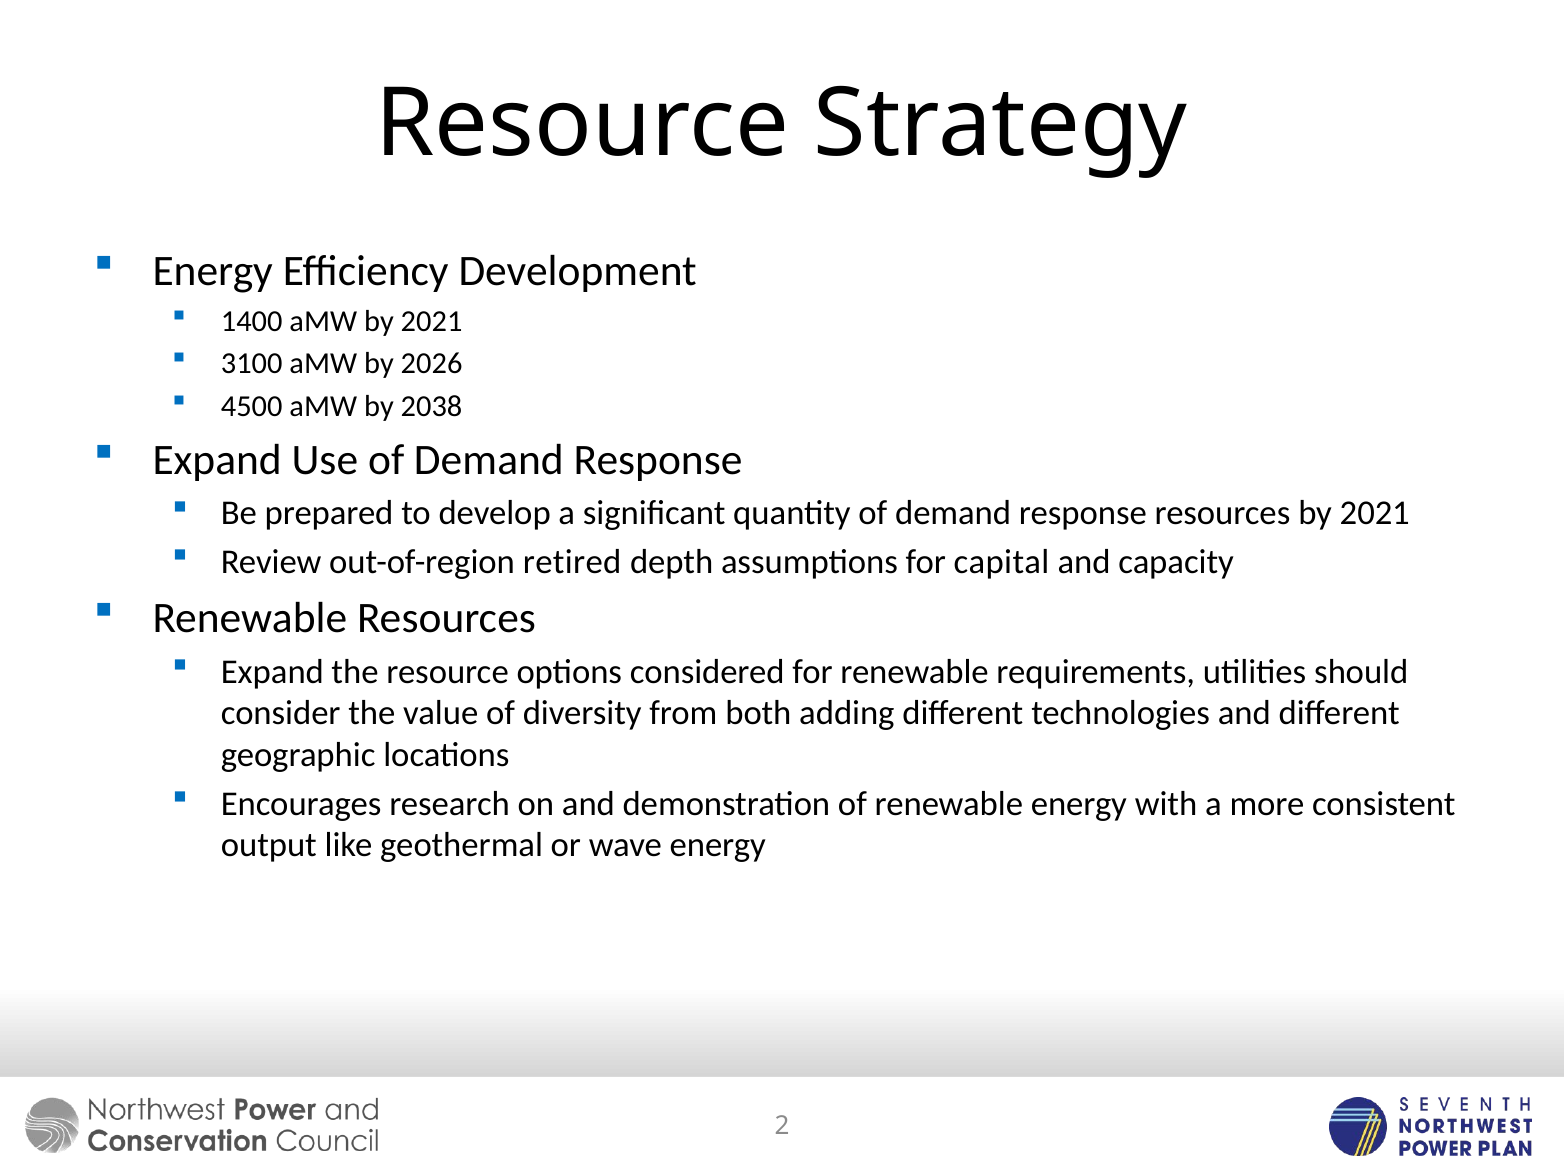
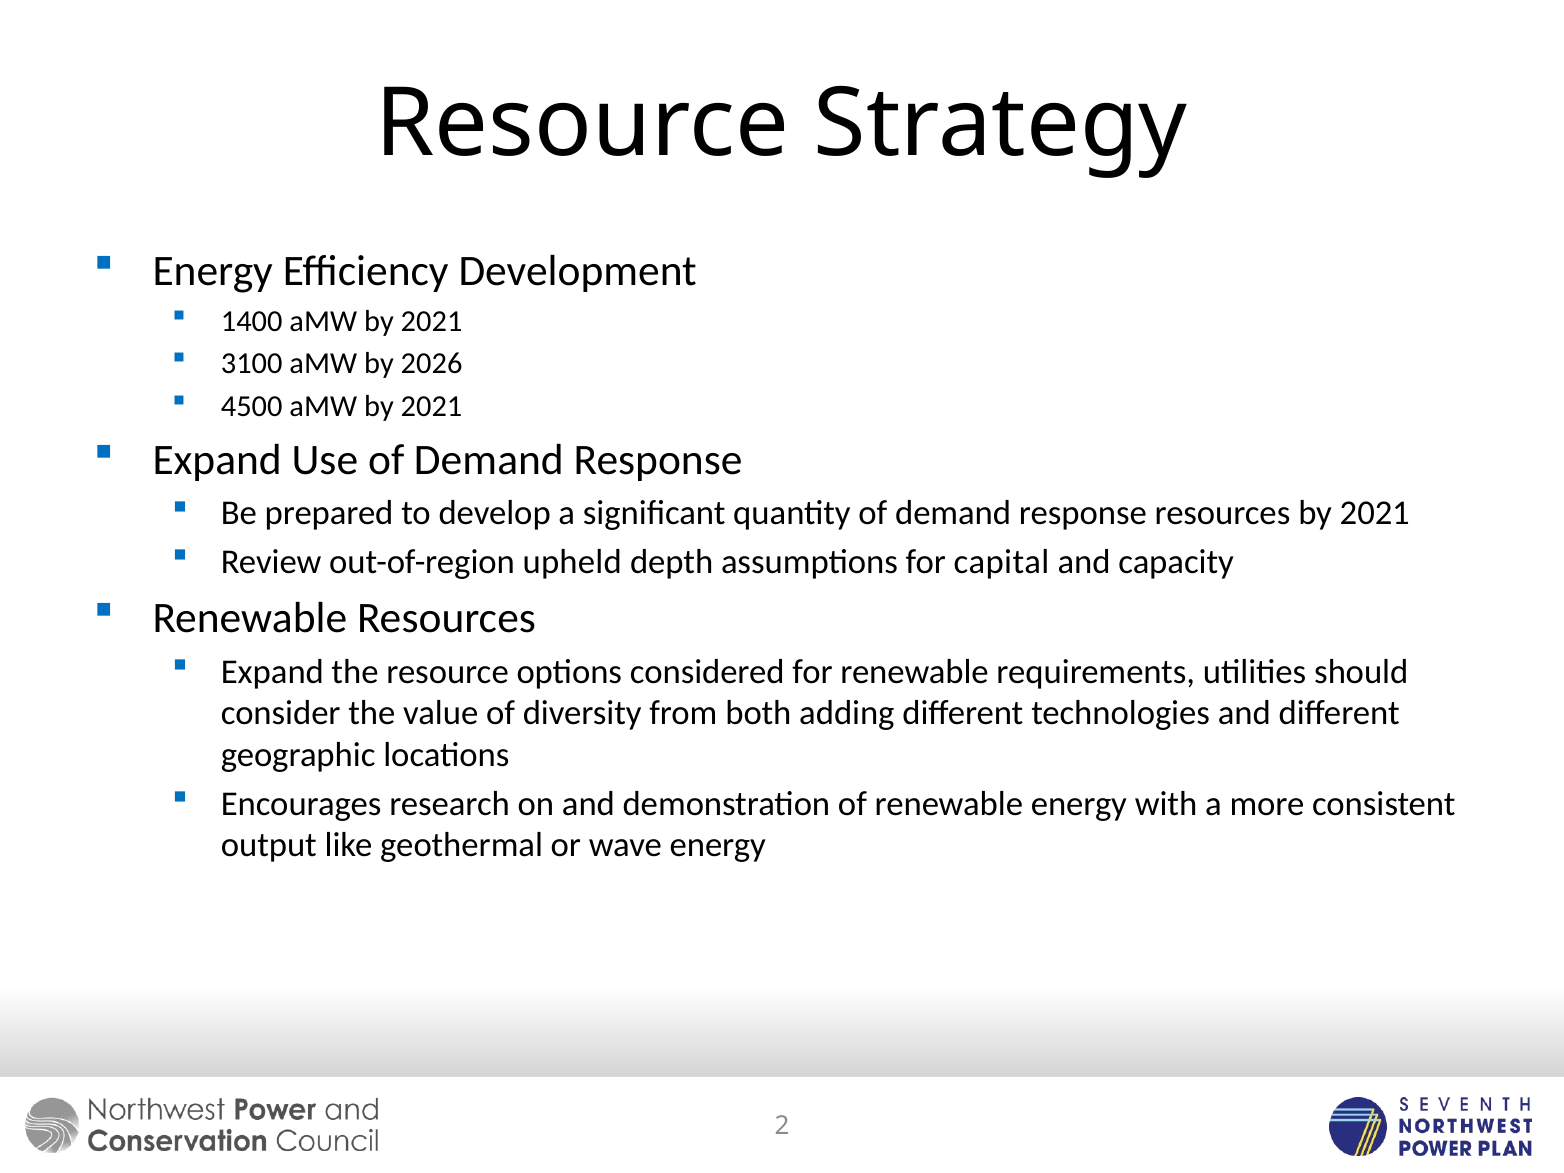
4500 aMW by 2038: 2038 -> 2021
retired: retired -> upheld
